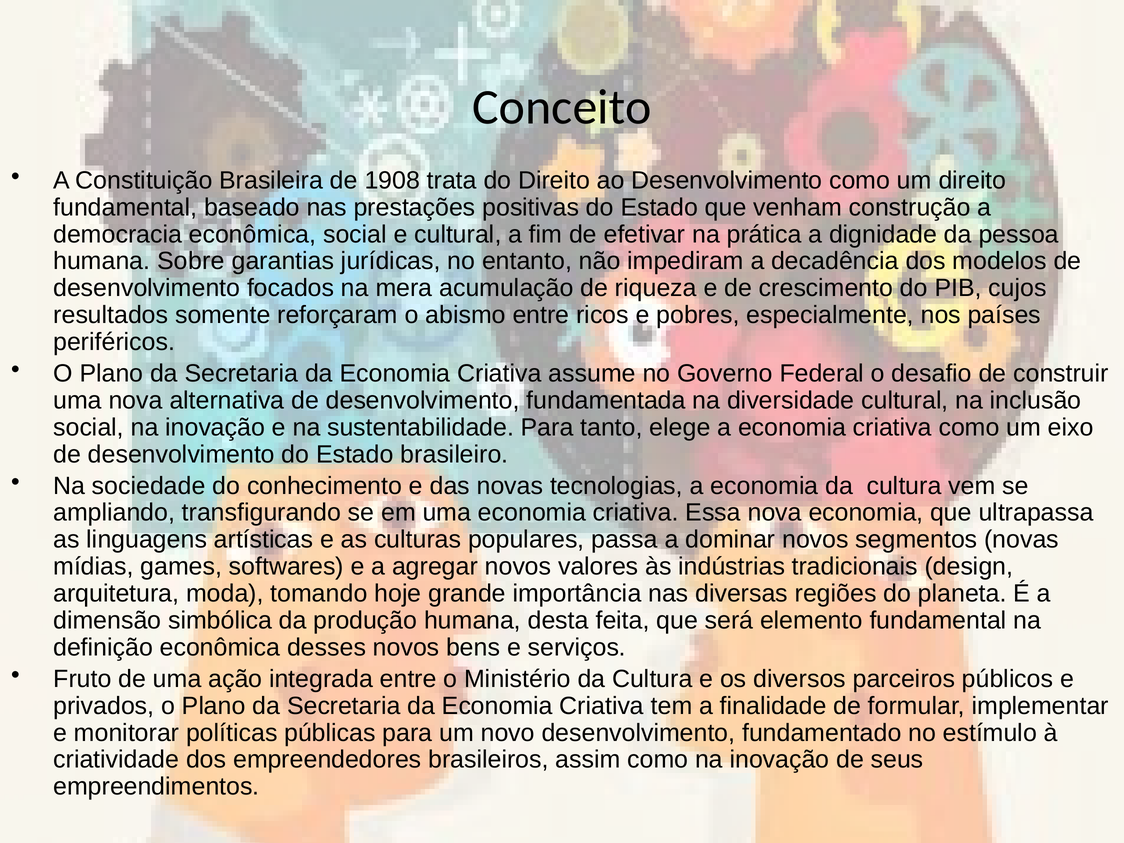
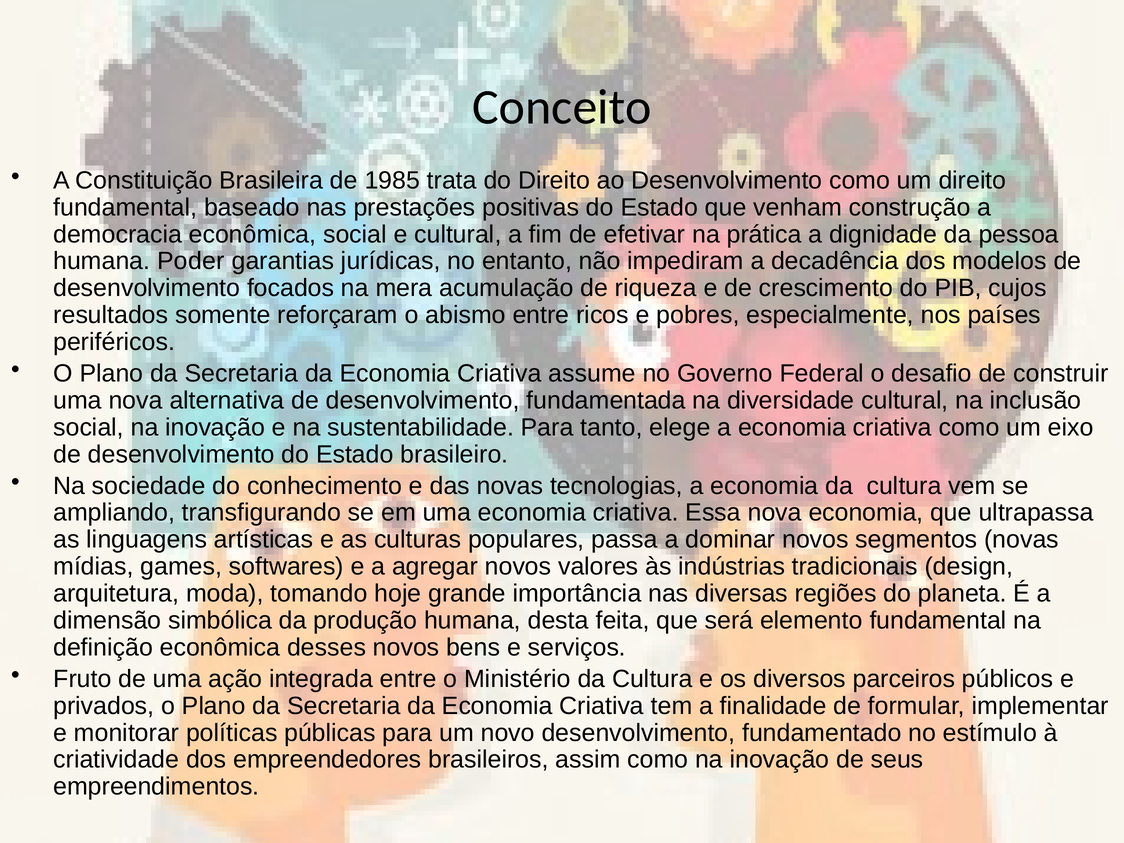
1908: 1908 -> 1985
Sobre: Sobre -> Poder
